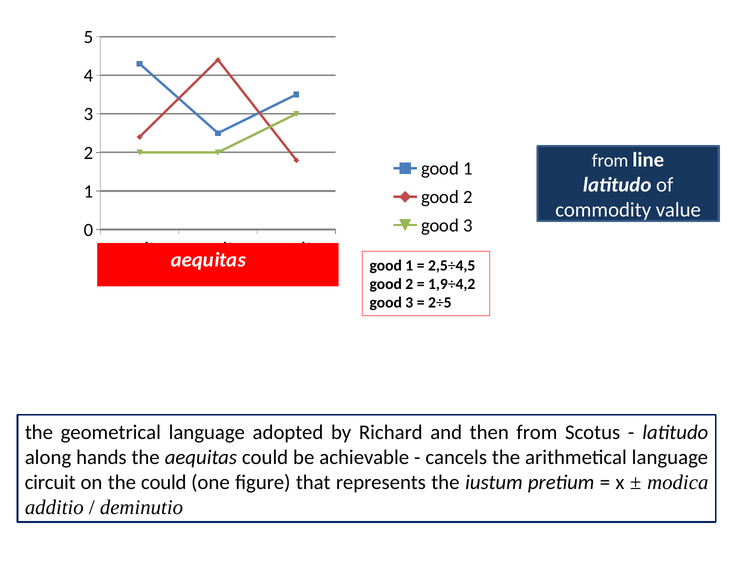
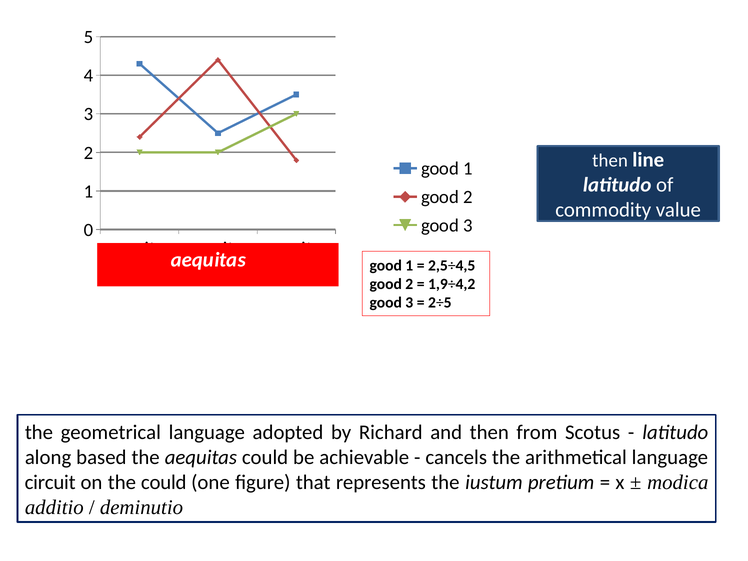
from at (610, 161): from -> then
hands: hands -> based
